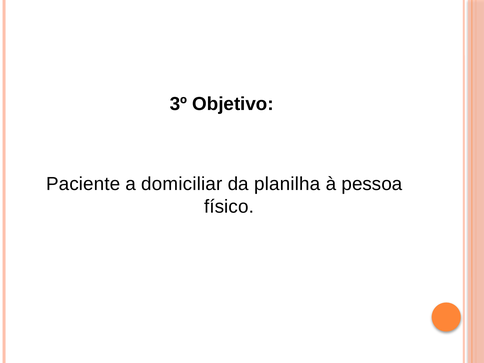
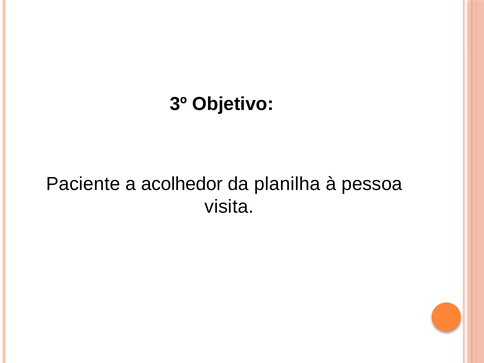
domiciliar: domiciliar -> acolhedor
físico: físico -> visita
